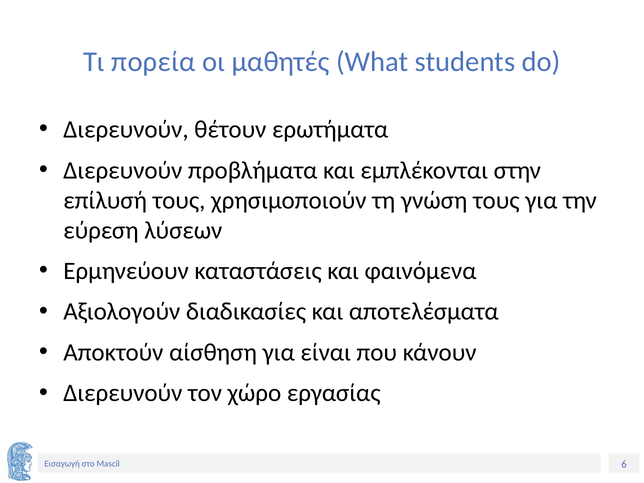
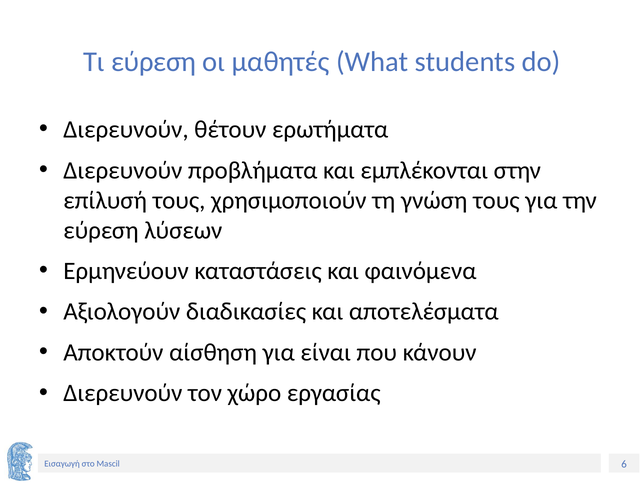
Τι πορεία: πορεία -> εύρεση
